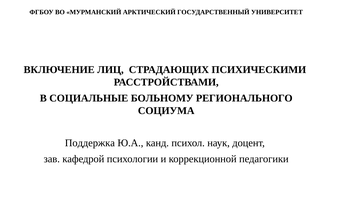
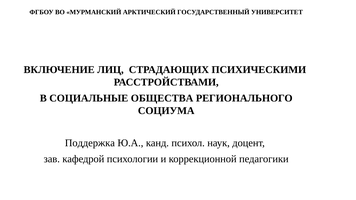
БОЛЬНОМУ: БОЛЬНОМУ -> ОБЩЕСТВА
